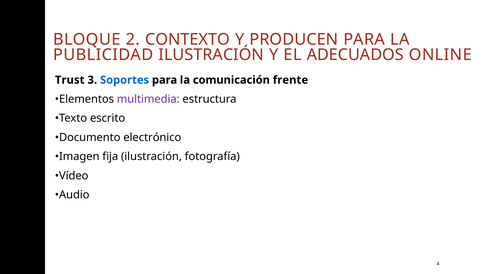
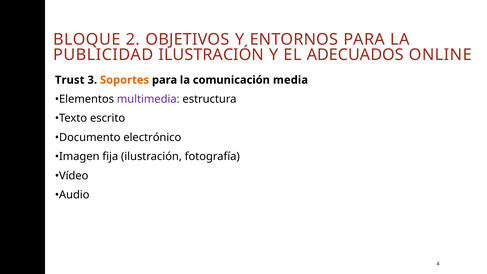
CONTEXTO: CONTEXTO -> OBJETIVOS
PRODUCEN: PRODUCEN -> ENTORNOS
Soportes colour: blue -> orange
frente: frente -> media
